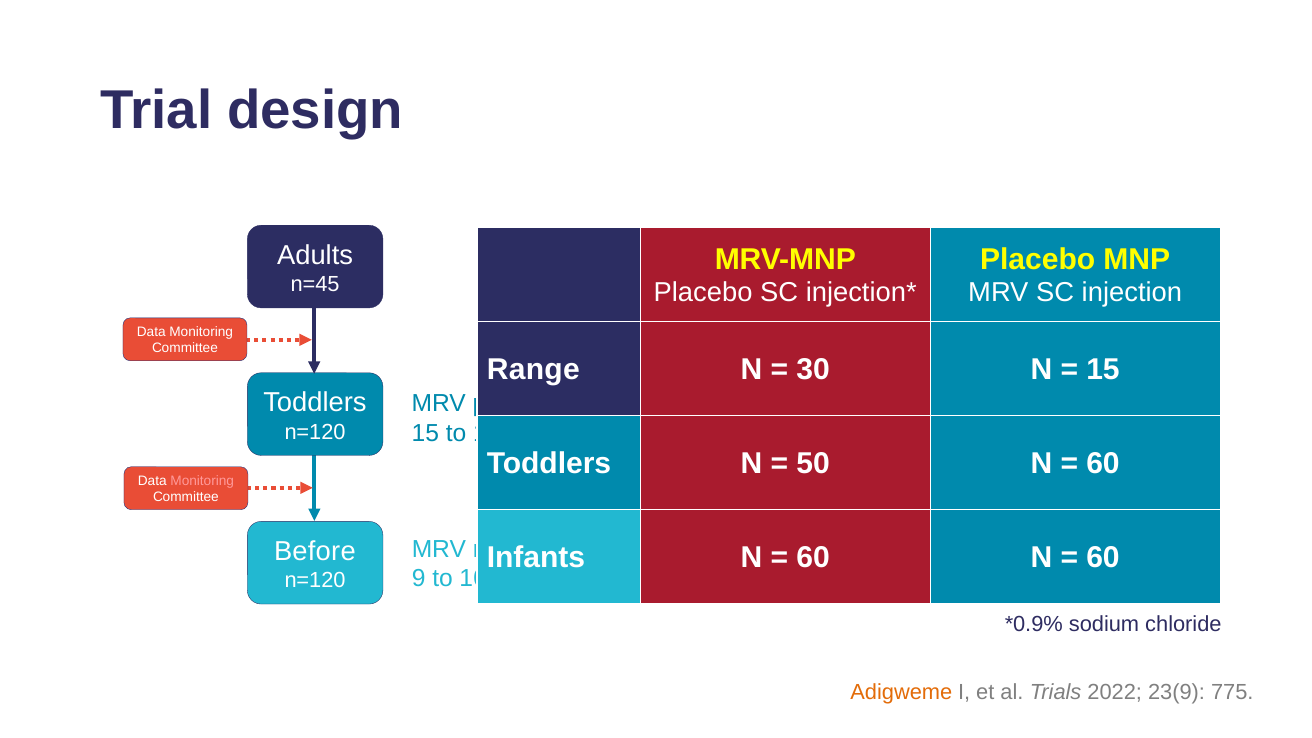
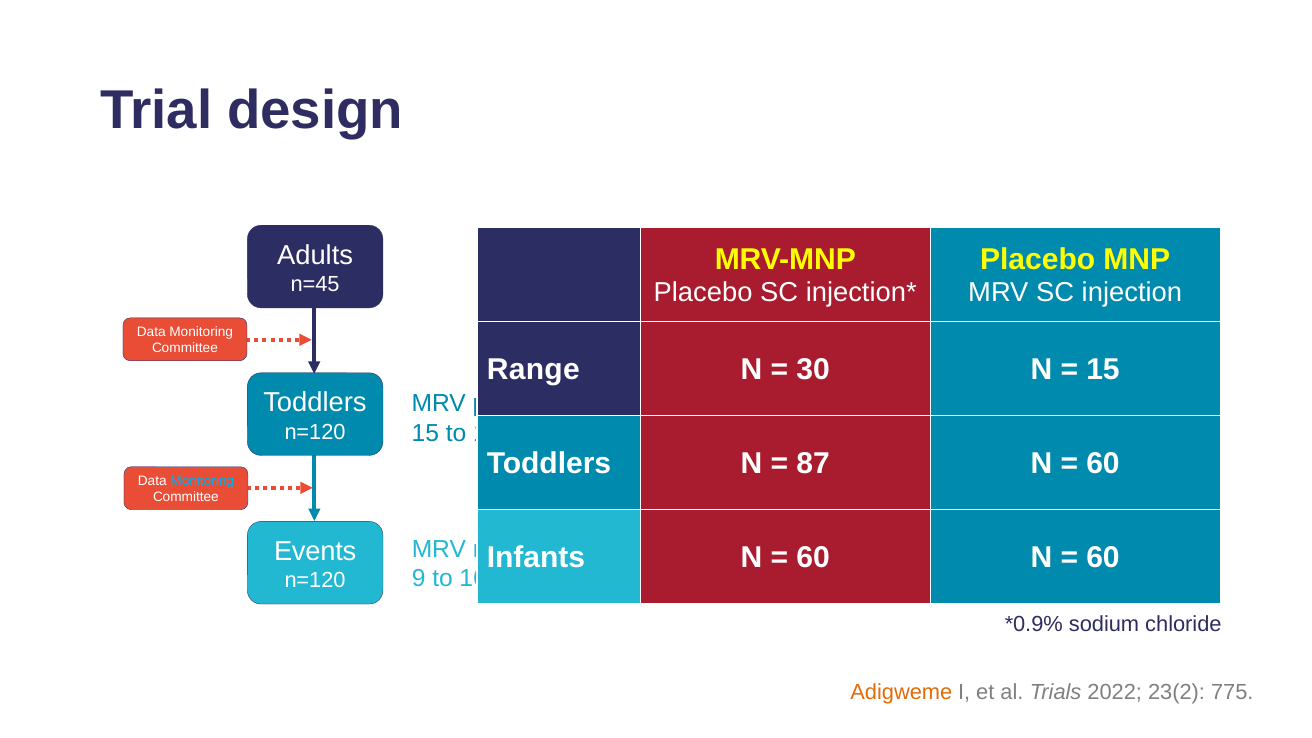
50: 50 -> 87
Monitoring at (202, 481) colour: pink -> light blue
Before: Before -> Events
23(9: 23(9 -> 23(2
